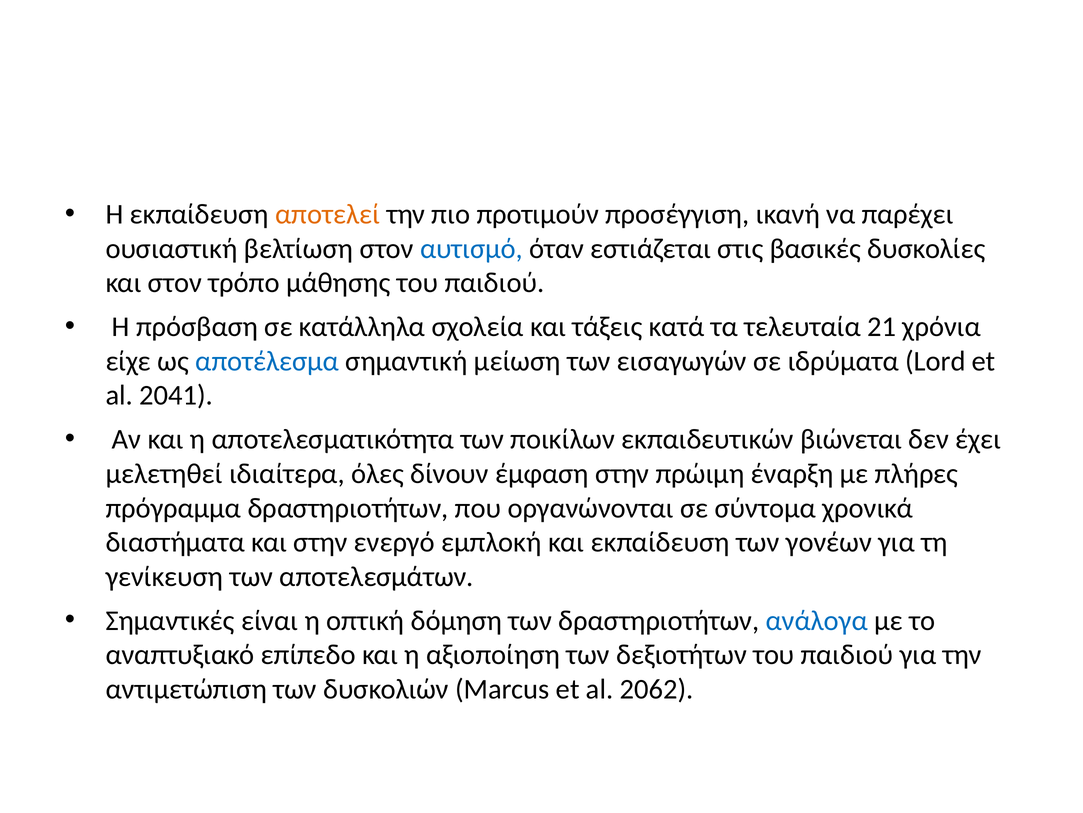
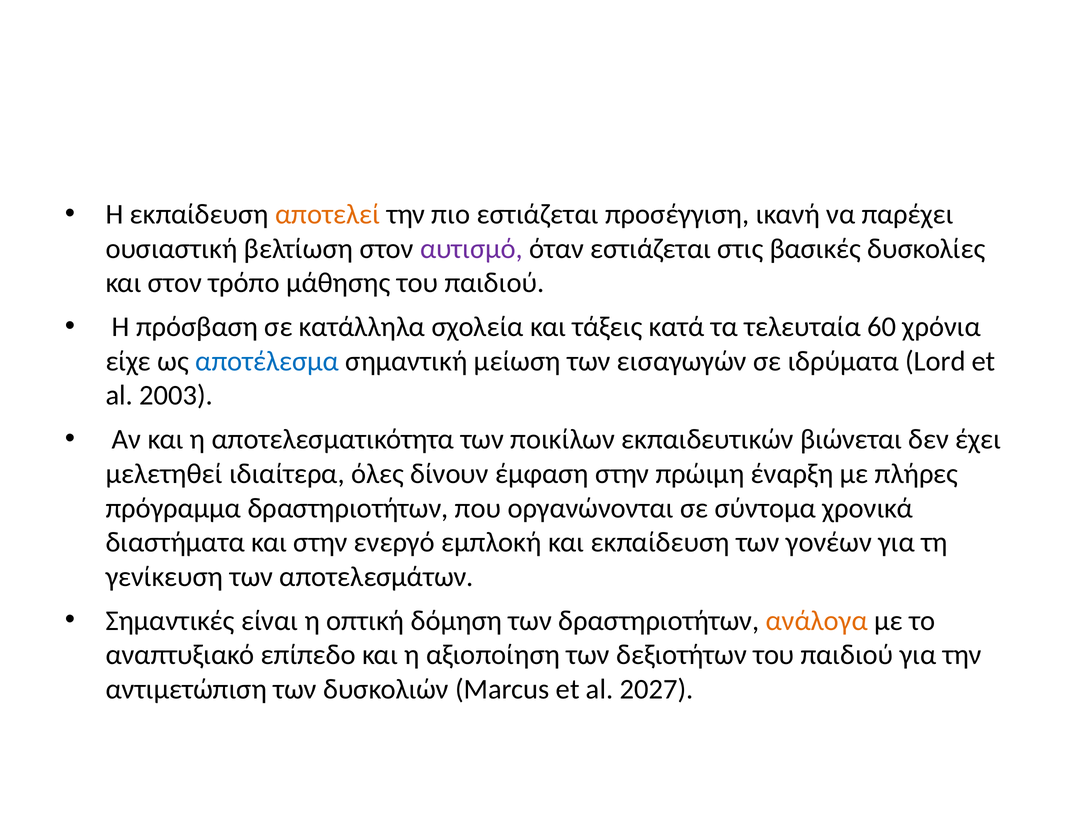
πιο προτιμούν: προτιμούν -> εστιάζεται
αυτισμό colour: blue -> purple
21: 21 -> 60
2041: 2041 -> 2003
ανάλογα colour: blue -> orange
2062: 2062 -> 2027
